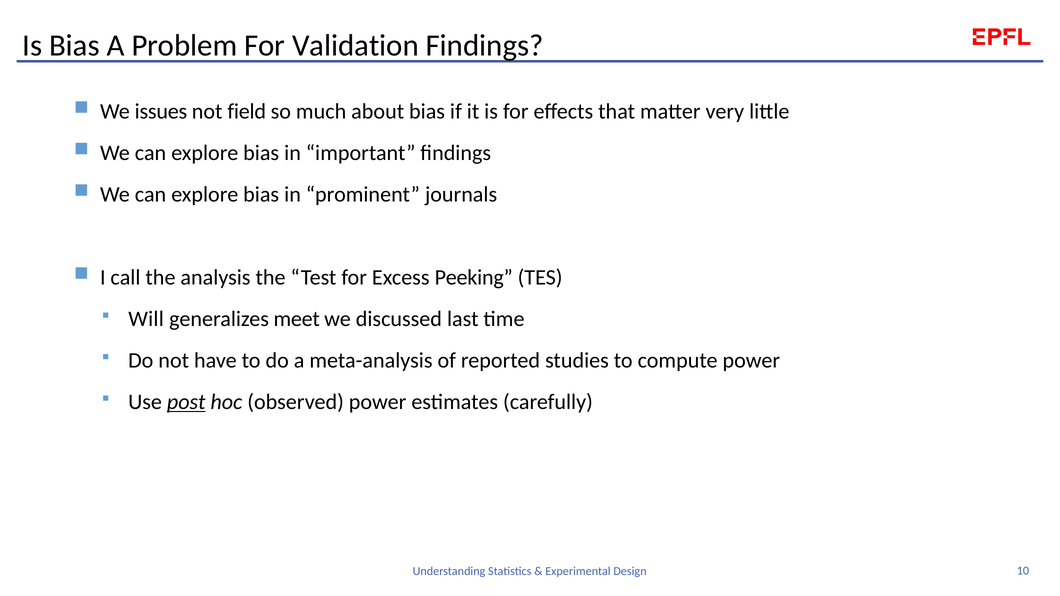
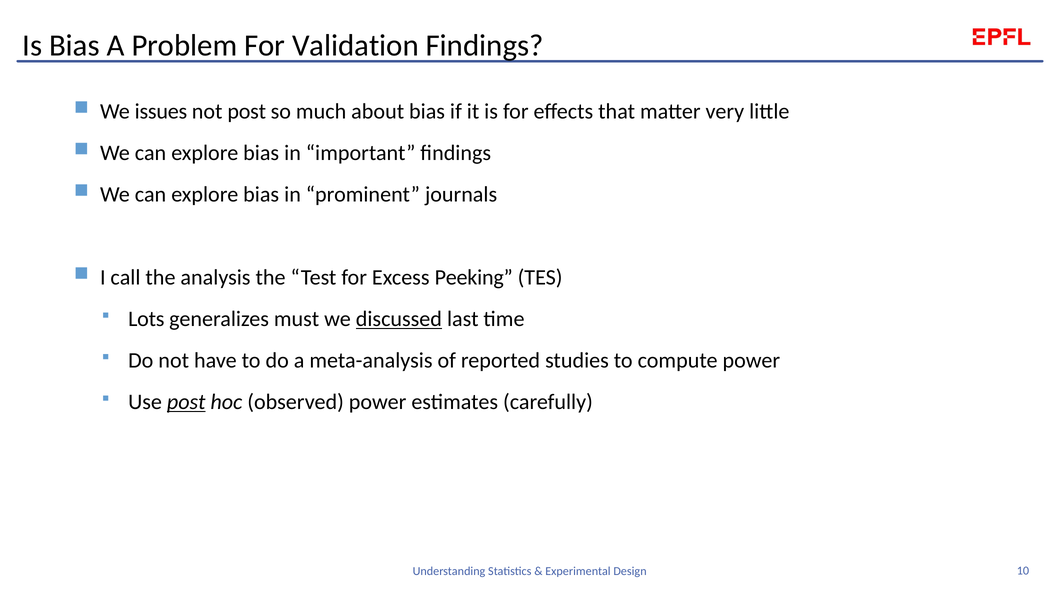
not field: field -> post
Will: Will -> Lots
meet: meet -> must
discussed underline: none -> present
